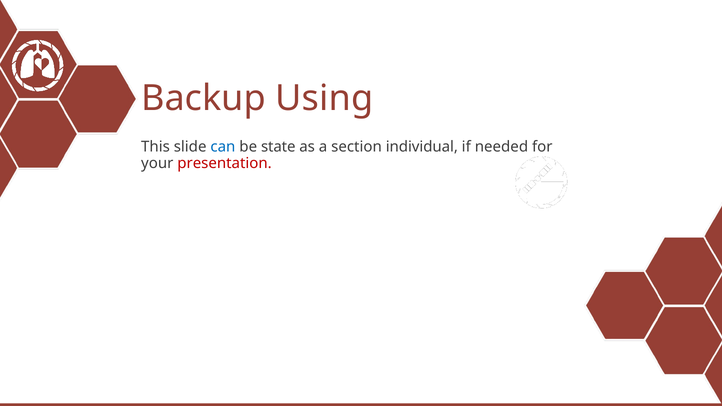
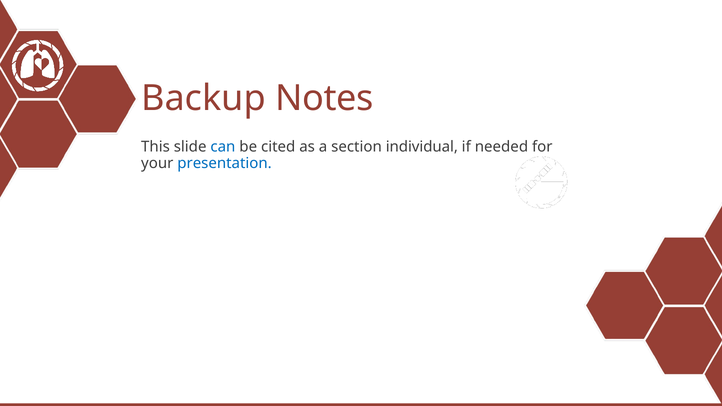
Using: Using -> Notes
state: state -> cited
presentation colour: red -> blue
